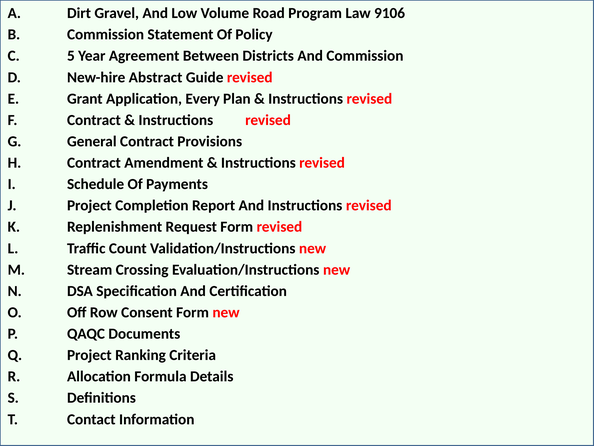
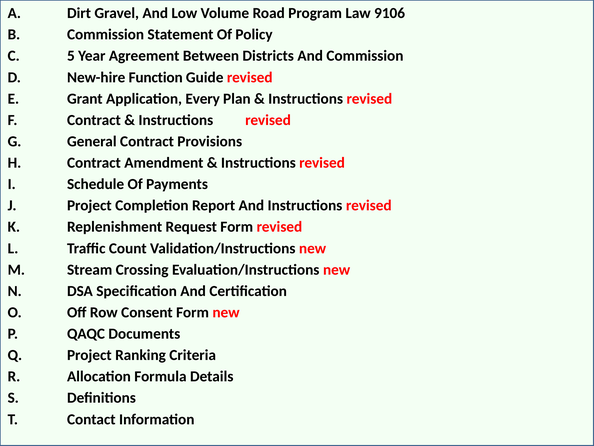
Abstract: Abstract -> Function
